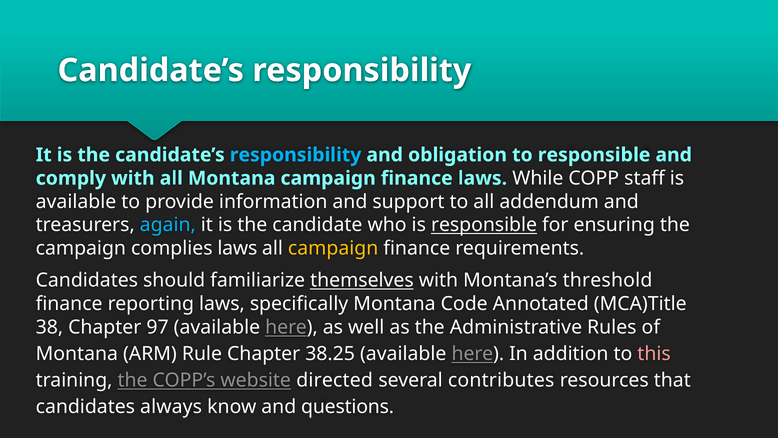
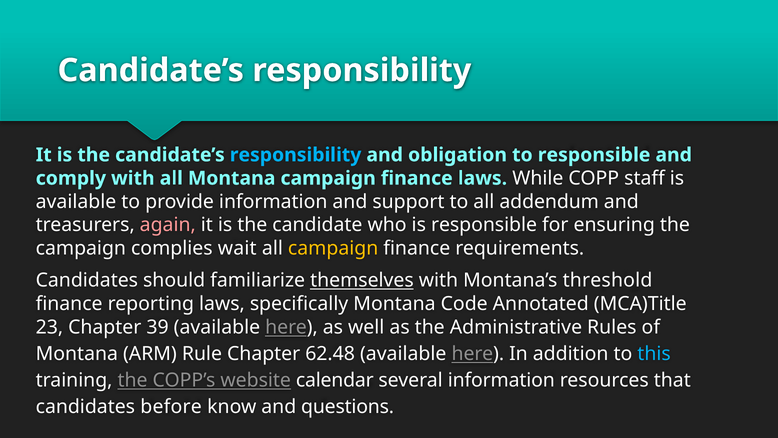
again colour: light blue -> pink
responsible at (484, 225) underline: present -> none
complies laws: laws -> wait
38: 38 -> 23
97: 97 -> 39
38.25: 38.25 -> 62.48
this colour: pink -> light blue
directed: directed -> calendar
several contributes: contributes -> information
always: always -> before
